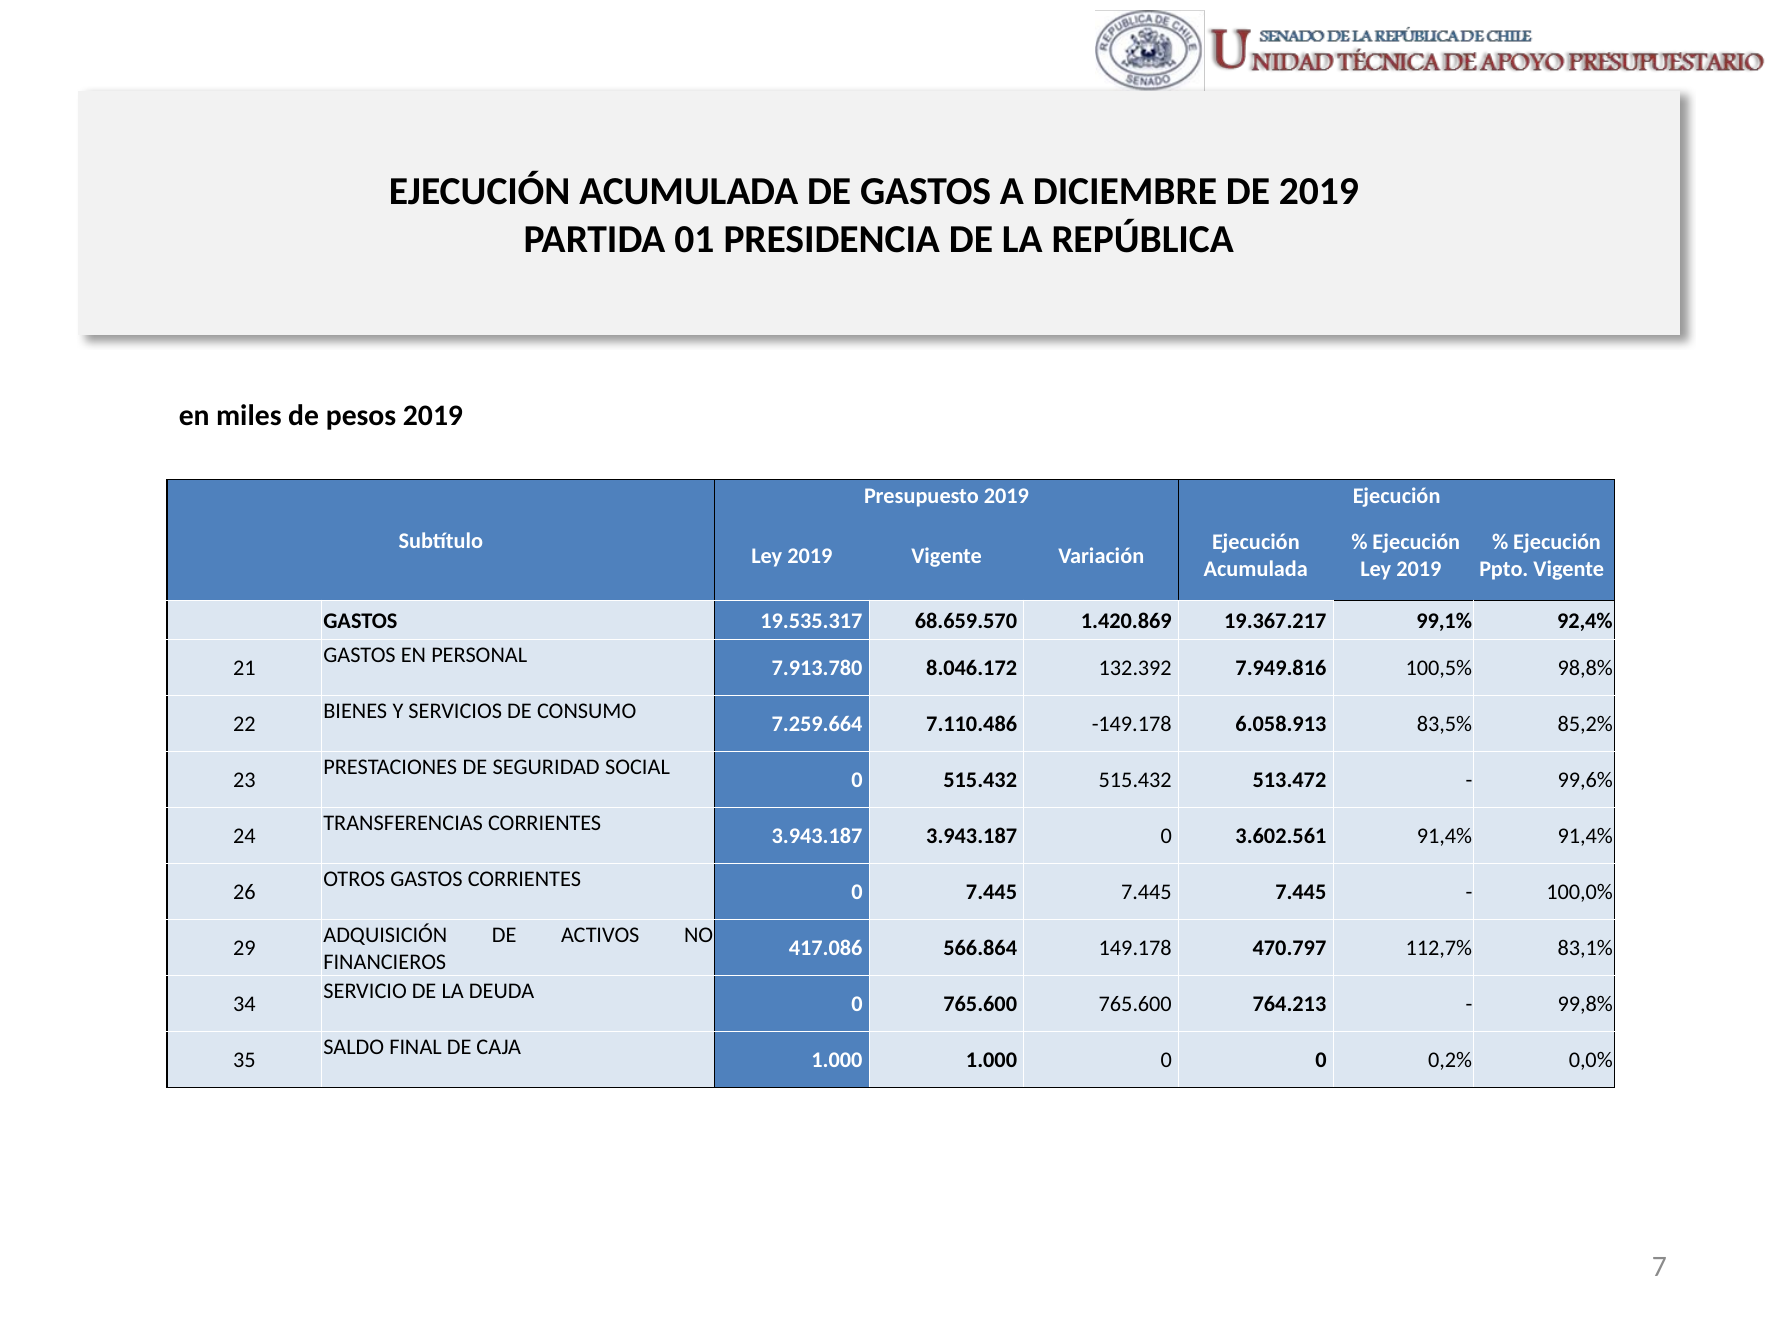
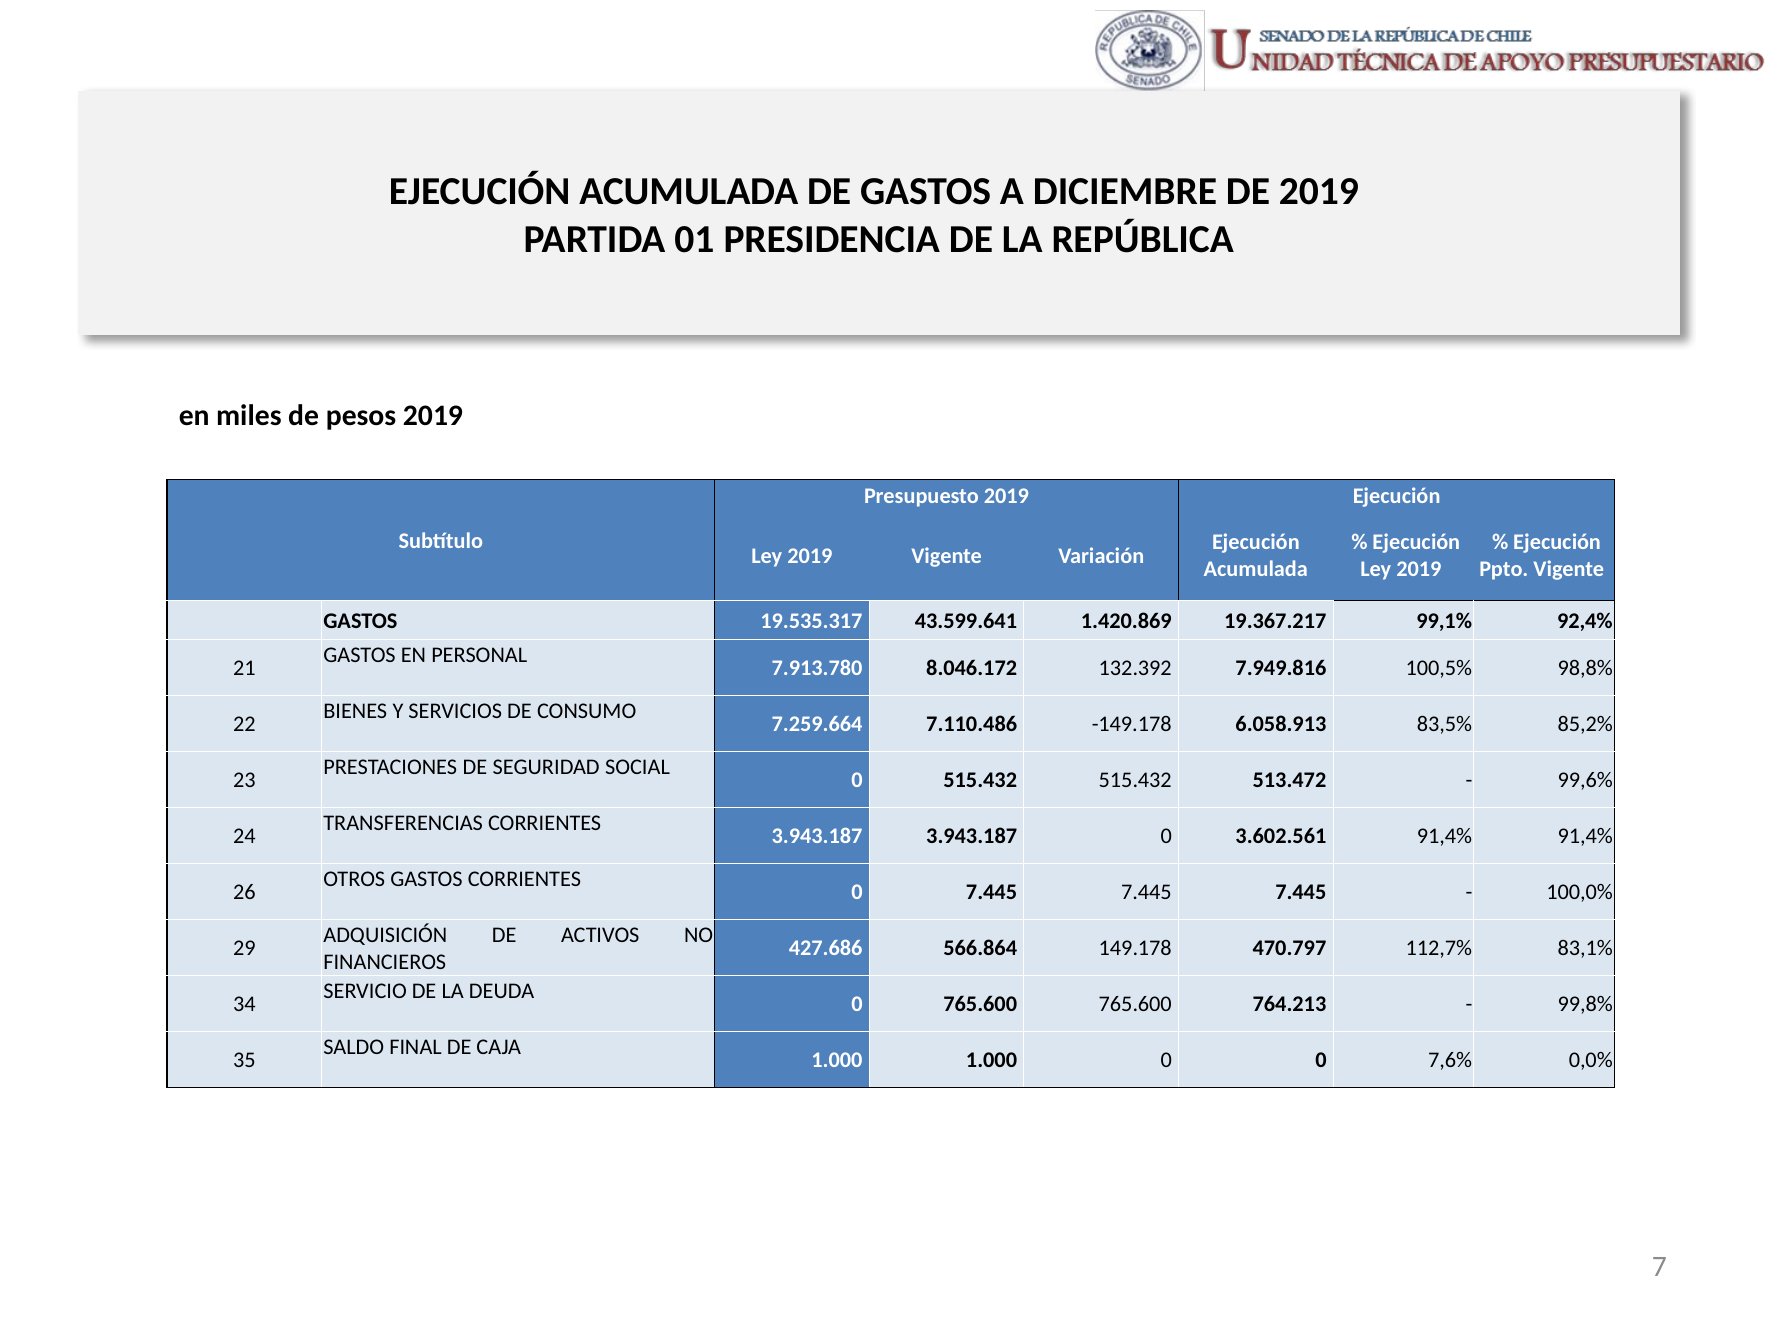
68.659.570: 68.659.570 -> 43.599.641
417.086: 417.086 -> 427.686
0,2%: 0,2% -> 7,6%
